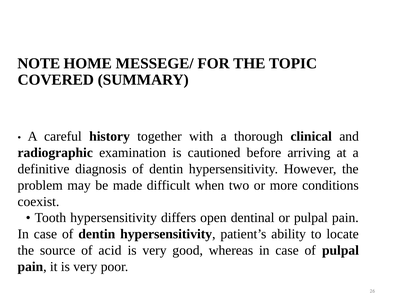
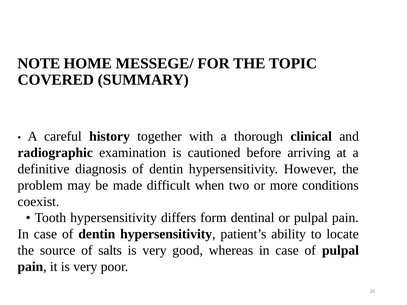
open: open -> form
acid: acid -> salts
